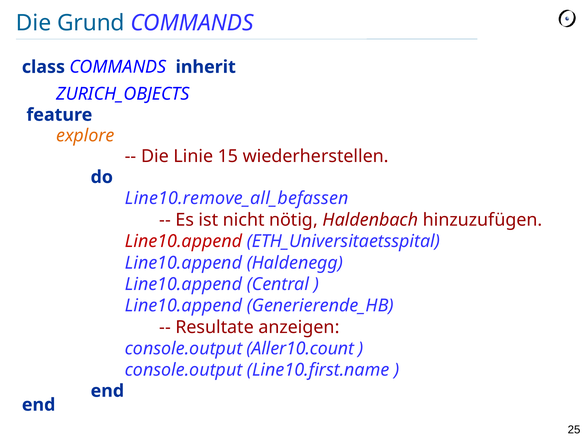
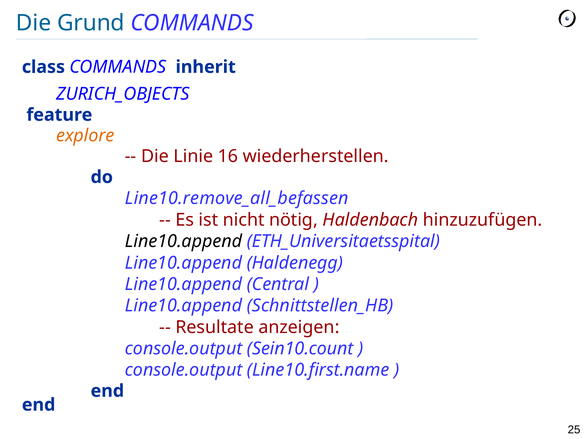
15: 15 -> 16
Line10.append at (184, 242) colour: red -> black
Generierende_HB: Generierende_HB -> Schnittstellen_HB
Aller10.count: Aller10.count -> Sein10.count
